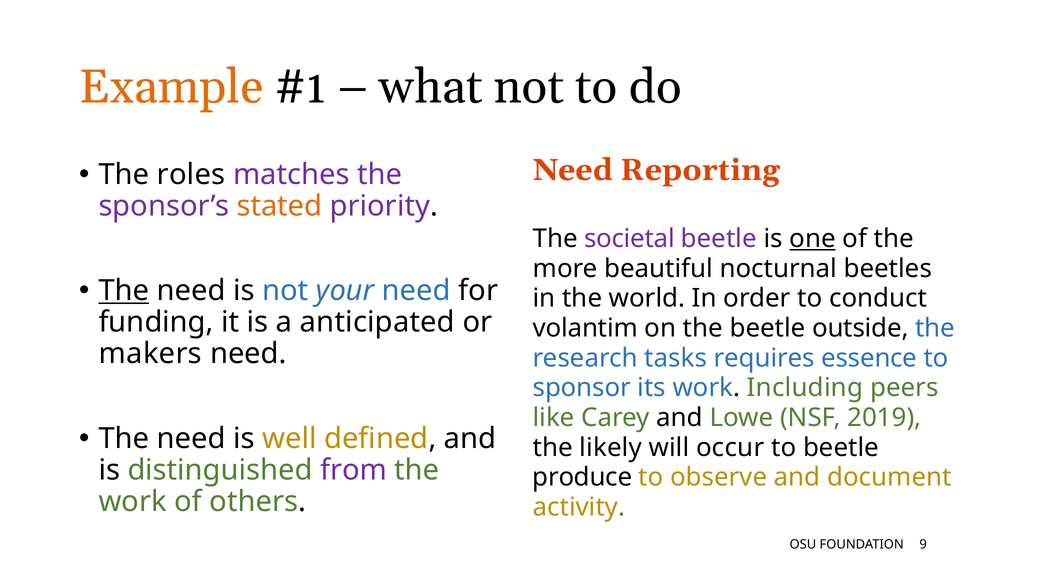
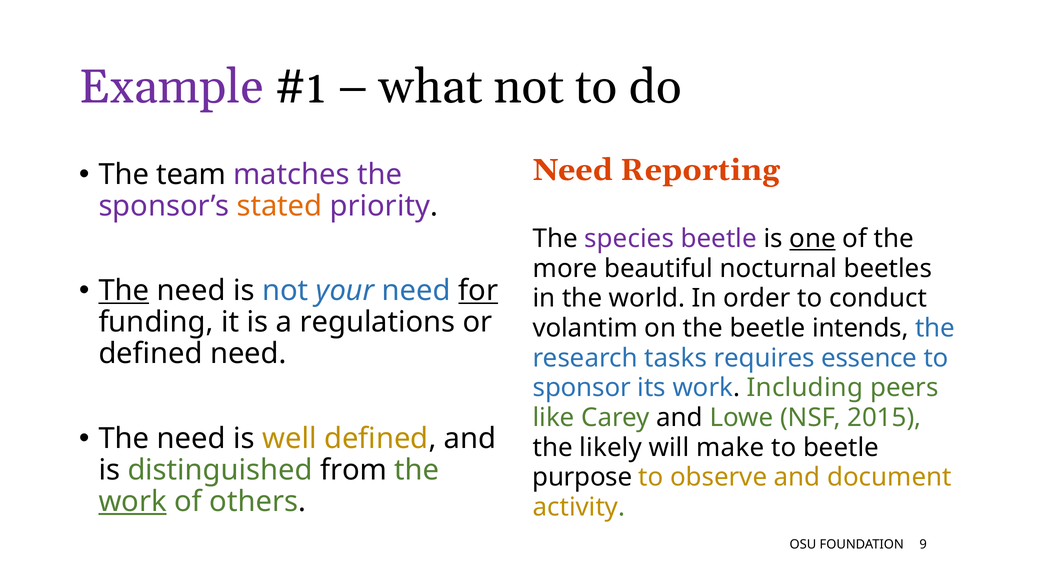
Example colour: orange -> purple
roles: roles -> team
societal: societal -> species
for underline: none -> present
anticipated: anticipated -> regulations
outside: outside -> intends
makers at (150, 354): makers -> defined
2019: 2019 -> 2015
occur: occur -> make
from colour: purple -> black
produce: produce -> purpose
work at (133, 502) underline: none -> present
